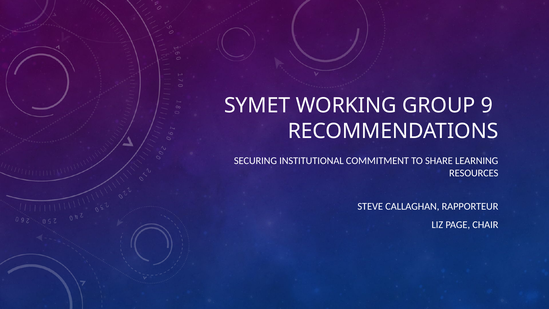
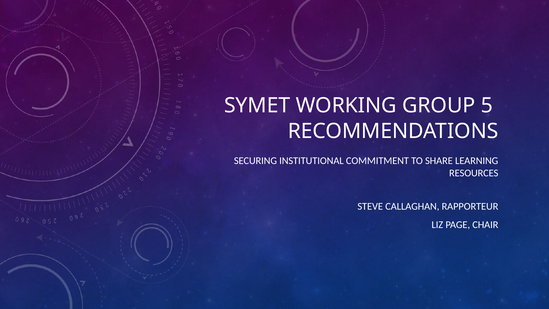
9: 9 -> 5
